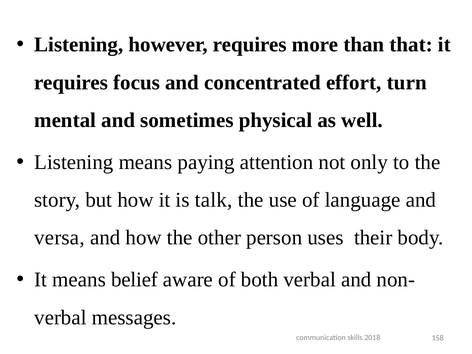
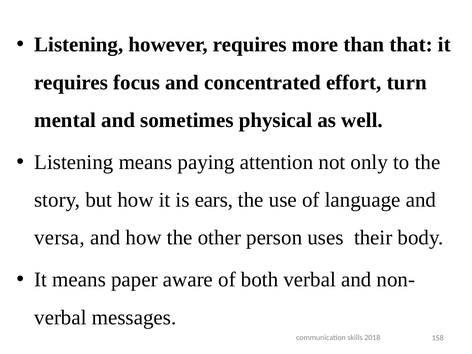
talk: talk -> ears
belief: belief -> paper
